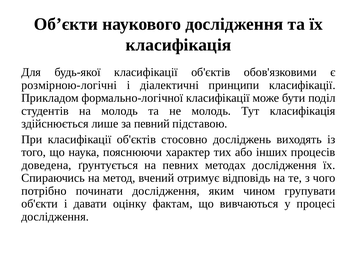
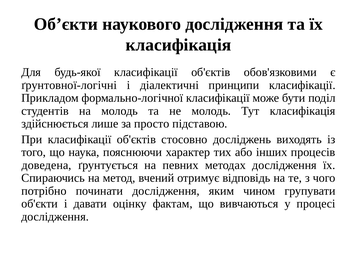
розмірною-логічні: розмірною-логічні -> ґрунтовної-логічні
певний: певний -> просто
